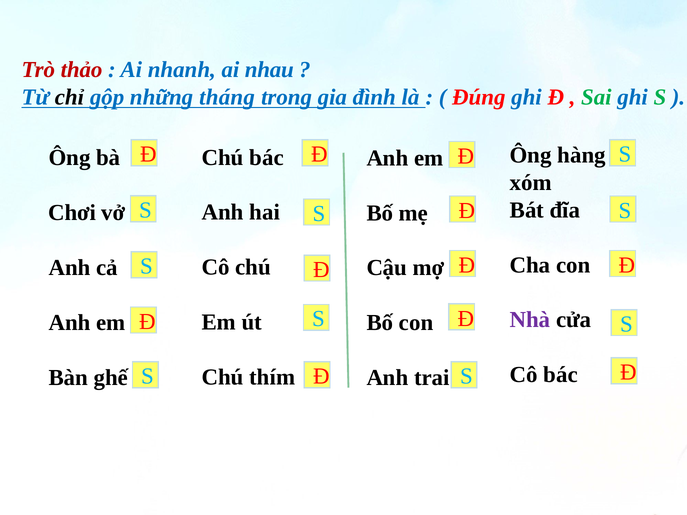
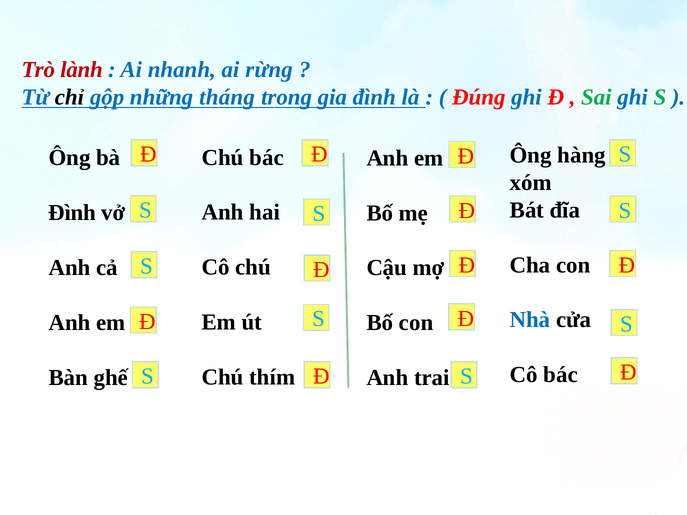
thảo: thảo -> lành
nhau: nhau -> rừng
Chơi at (72, 213): Chơi -> Đình
Nhà colour: purple -> blue
